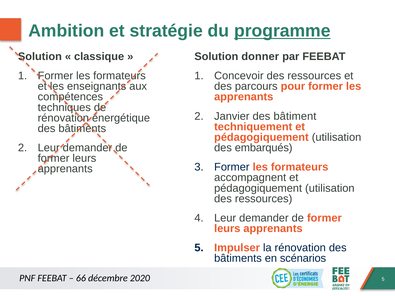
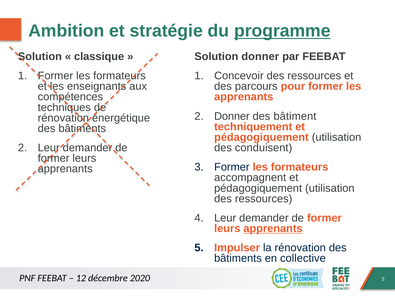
Janvier at (232, 116): Janvier -> Donner
embarqués: embarqués -> conduisent
apprenants at (273, 229) underline: none -> present
scénarios: scénarios -> collective
66: 66 -> 12
